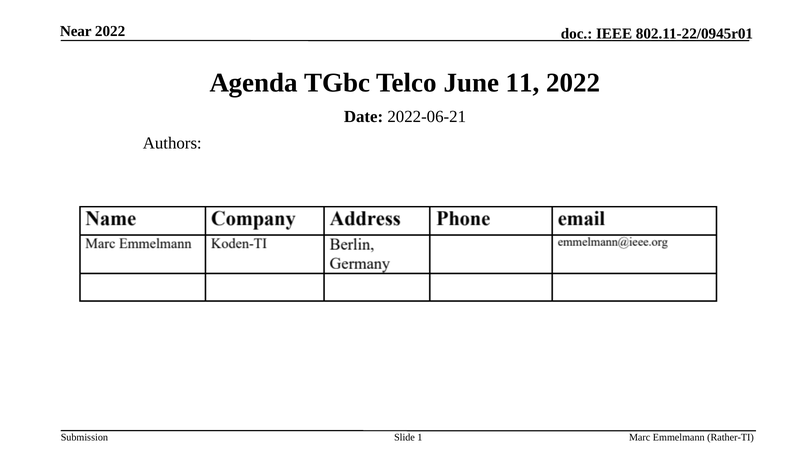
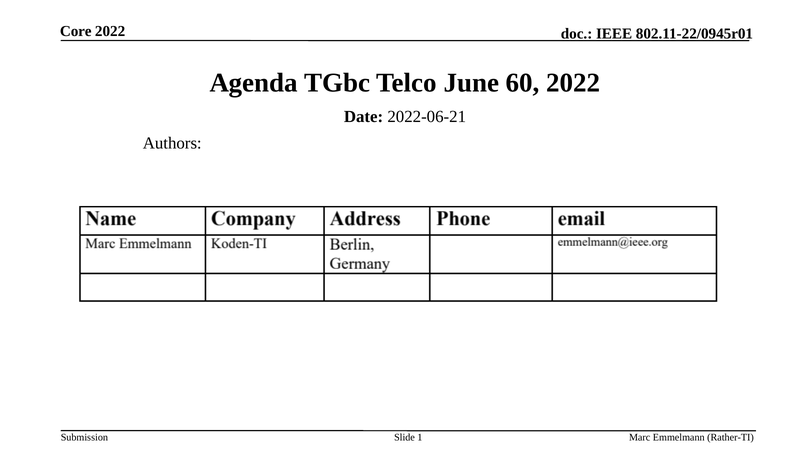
Near: Near -> Core
11: 11 -> 60
